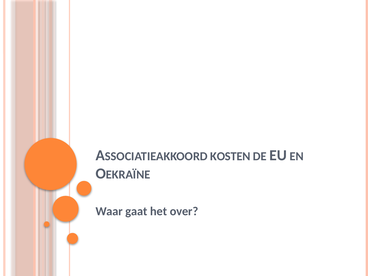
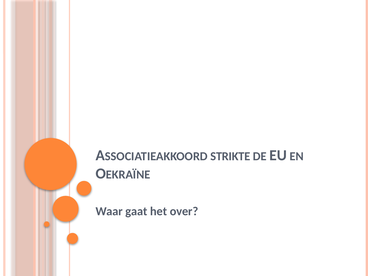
KOSTEN: KOSTEN -> STRIKTE
